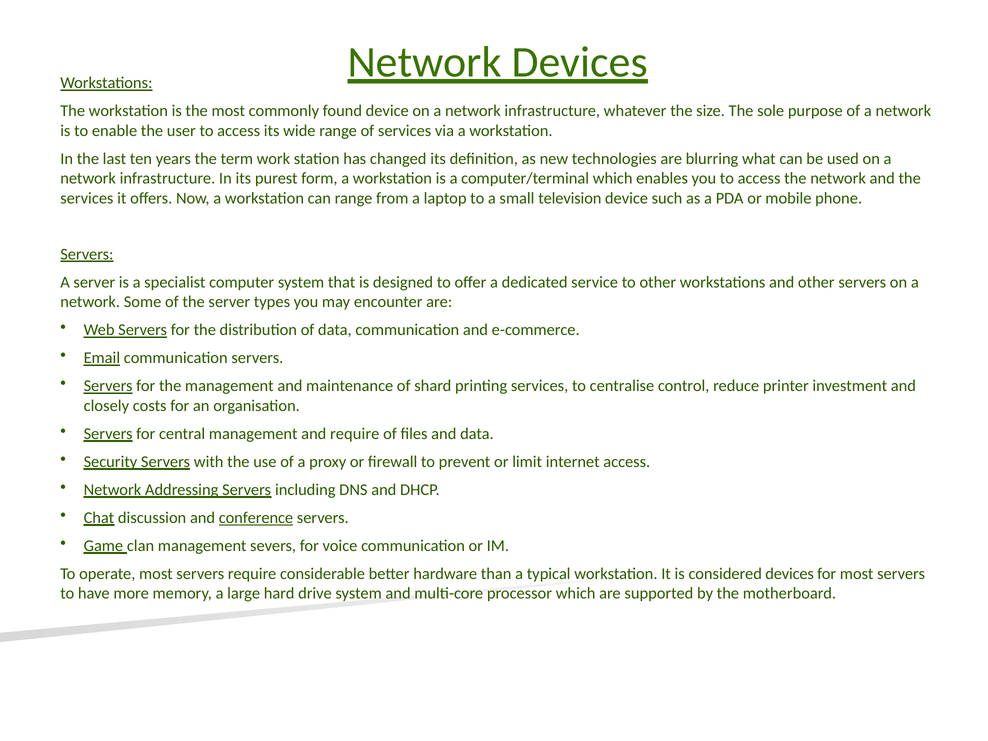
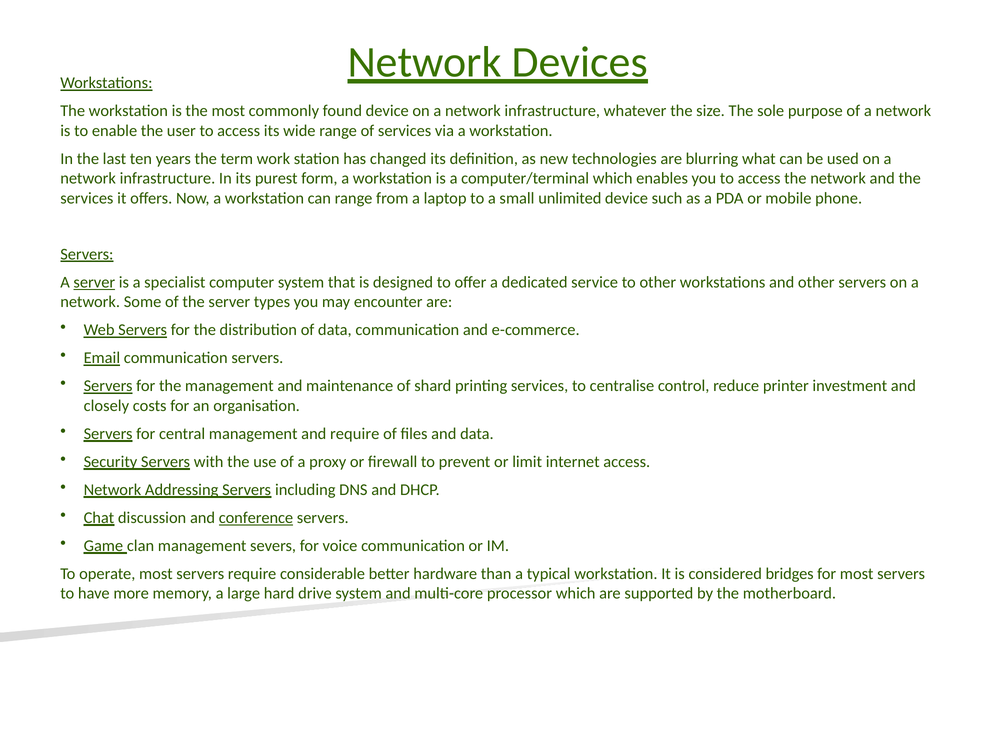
television: television -> unlimited
server at (94, 282) underline: none -> present
considered devices: devices -> bridges
